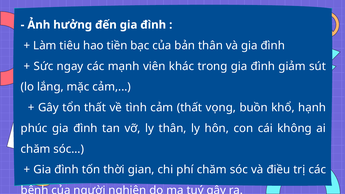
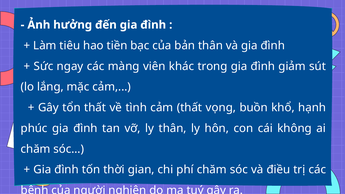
mạnh: mạnh -> màng
